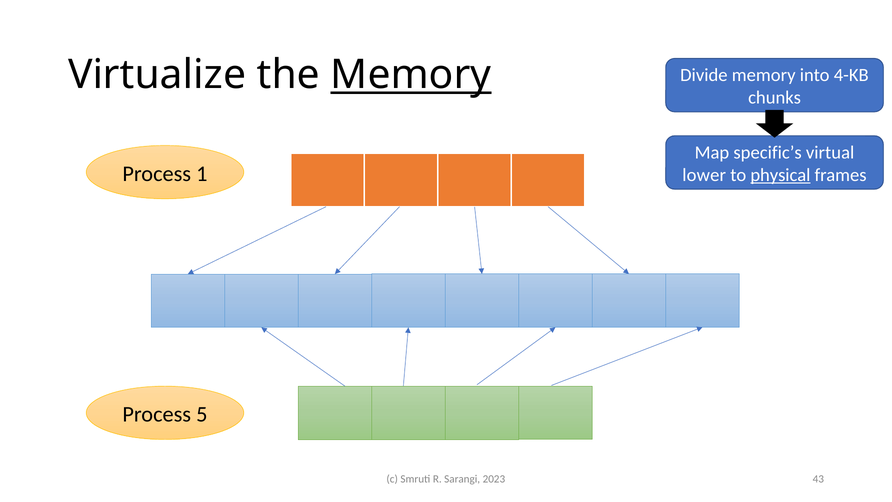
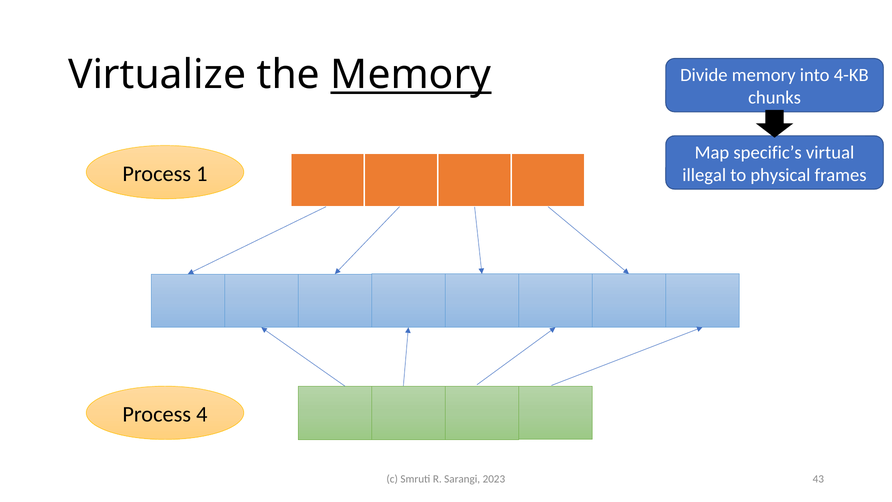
lower: lower -> illegal
physical underline: present -> none
5: 5 -> 4
